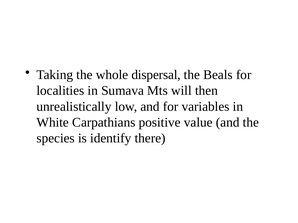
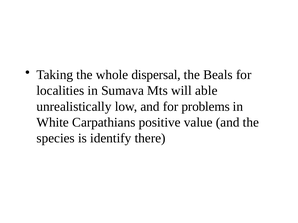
then: then -> able
variables: variables -> problems
